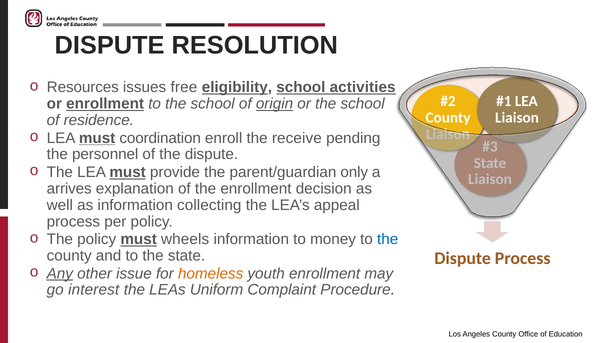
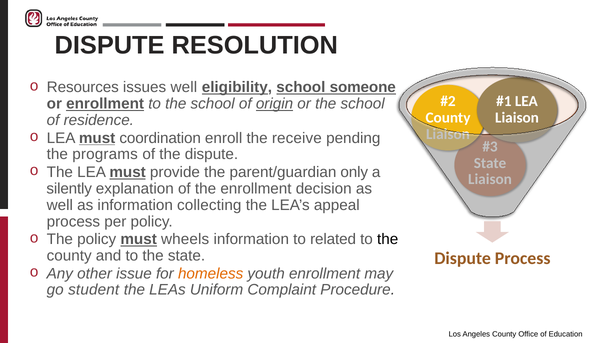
issues free: free -> well
activities: activities -> someone
personnel: personnel -> programs
arrives: arrives -> silently
money: money -> related
the at (388, 239) colour: blue -> black
Any underline: present -> none
interest: interest -> student
